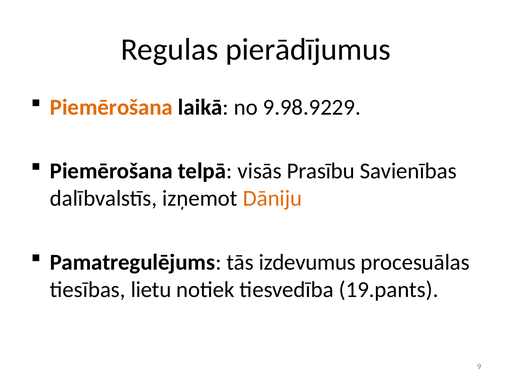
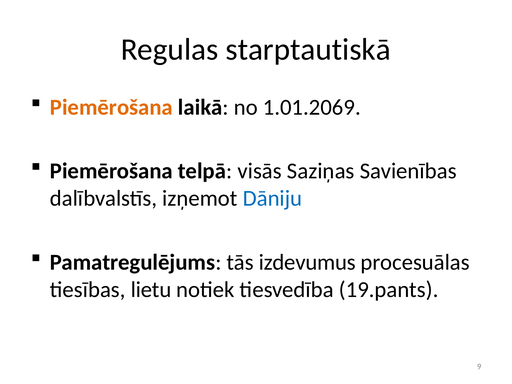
pierādījumus: pierādījumus -> starptautiskā
9.98.9229: 9.98.9229 -> 1.01.2069
Prasību: Prasību -> Saziņas
Dāniju colour: orange -> blue
